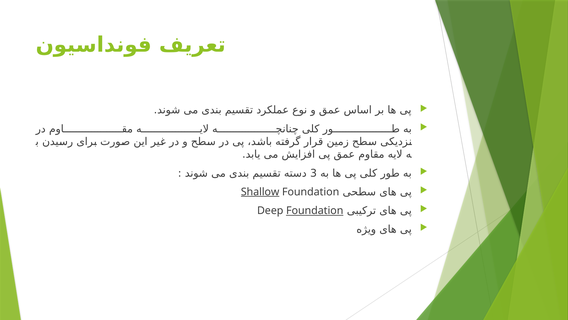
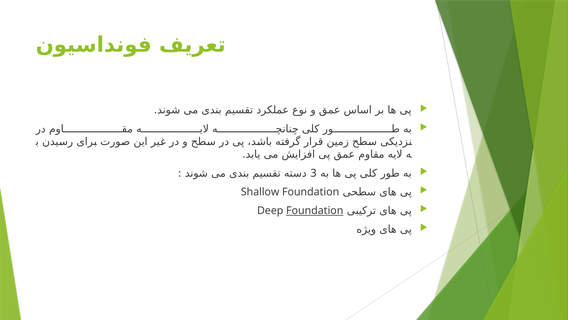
Shallow underline: present -> none
